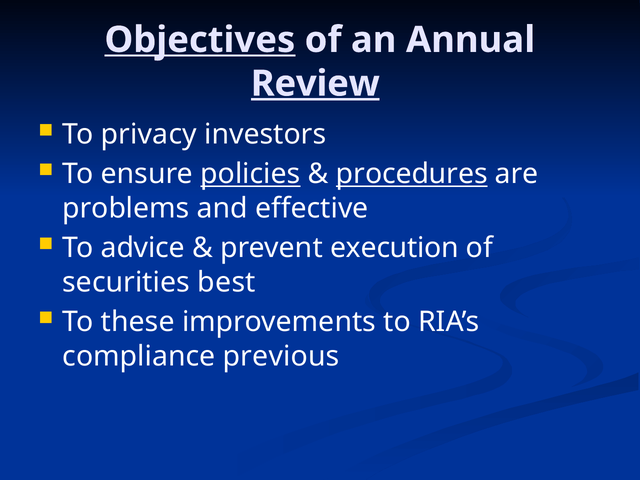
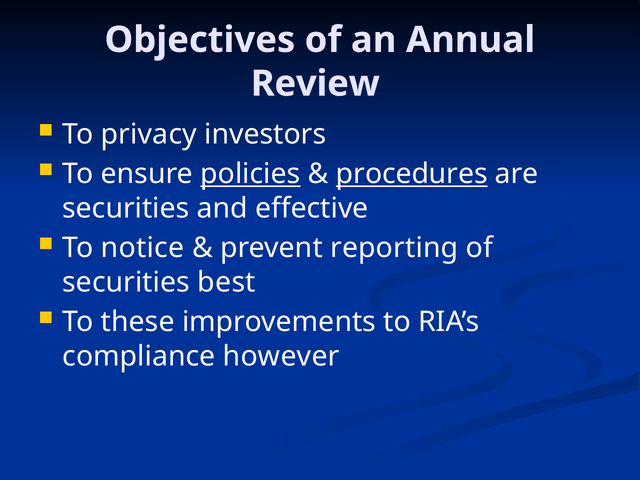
Objectives underline: present -> none
Review underline: present -> none
problems at (126, 208): problems -> securities
advice: advice -> notice
execution: execution -> reporting
previous: previous -> however
